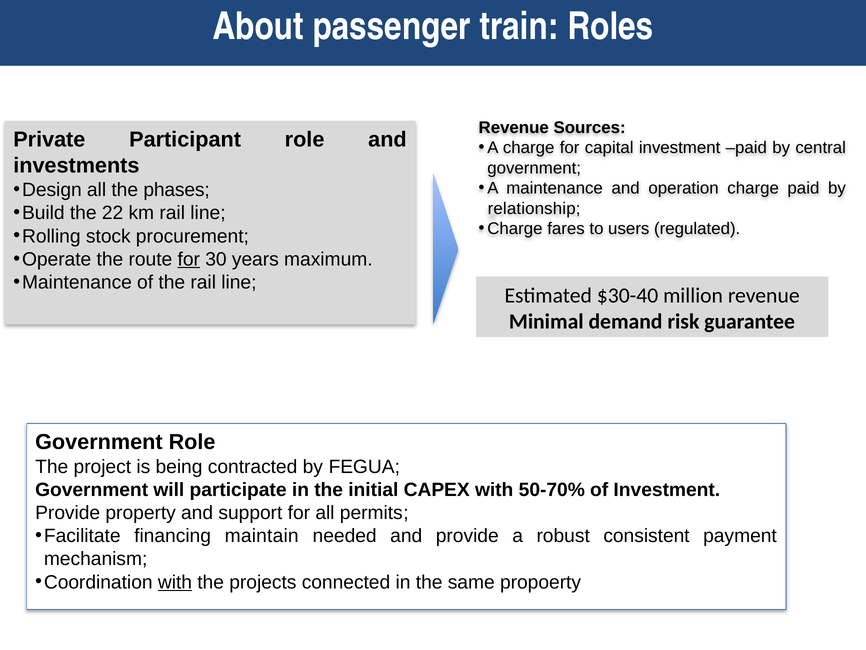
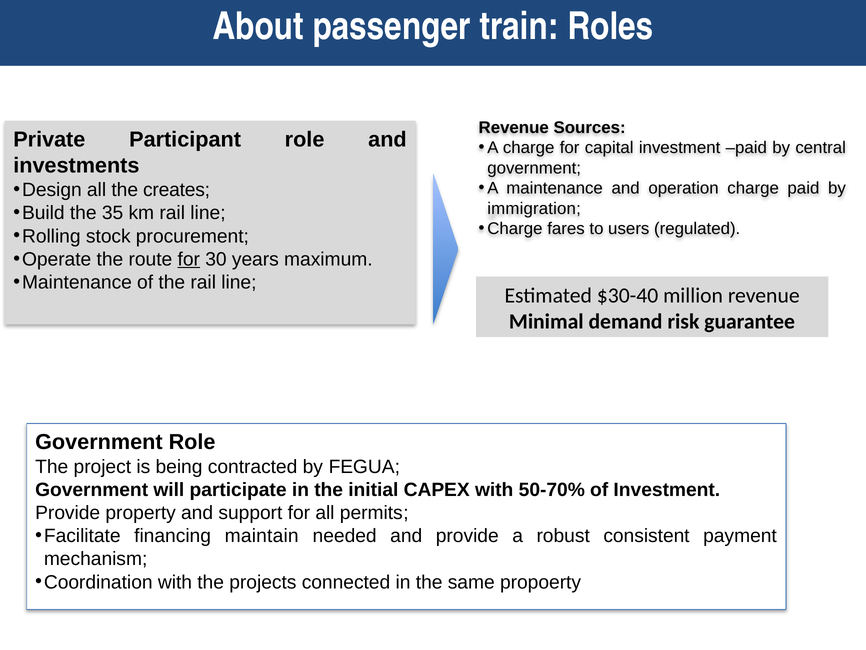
phases: phases -> creates
relationship: relationship -> immigration
22: 22 -> 35
with at (175, 582) underline: present -> none
